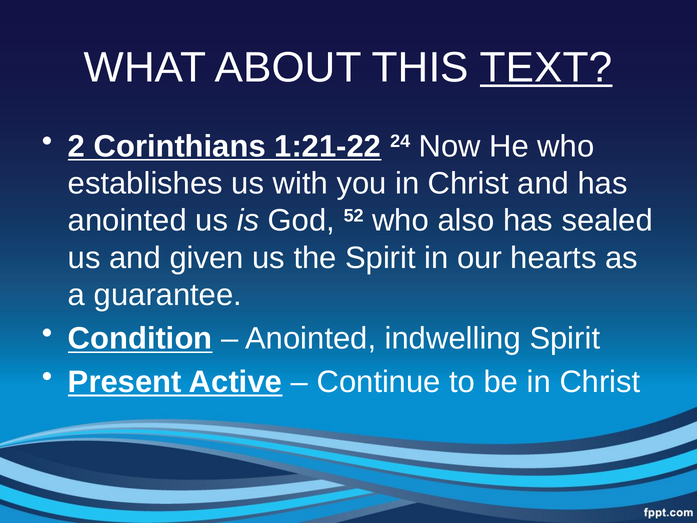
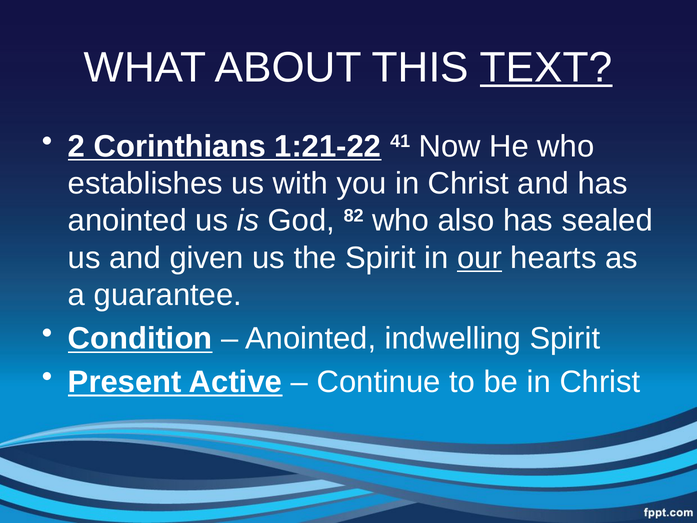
24: 24 -> 41
52: 52 -> 82
our underline: none -> present
